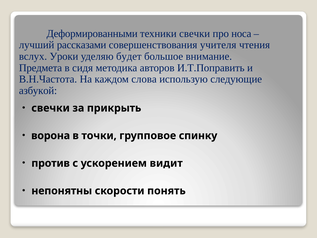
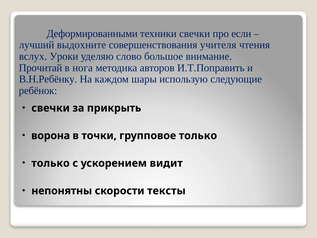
носа: носа -> если
рассказами: рассказами -> выдохните
будет: будет -> слово
Предмета: Предмета -> Прочитай
сидя: сидя -> нога
В.Н.Частота: В.Н.Частота -> В.Н.Ребёнку
слова: слова -> шары
азбукой: азбукой -> ребёнок
групповое спинку: спинку -> только
против at (51, 163): против -> только
понять: понять -> тексты
